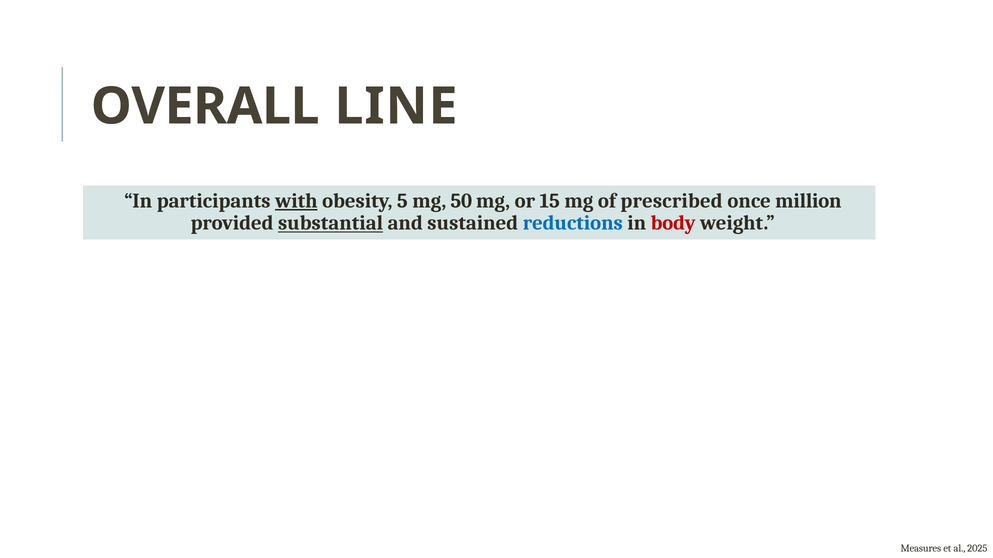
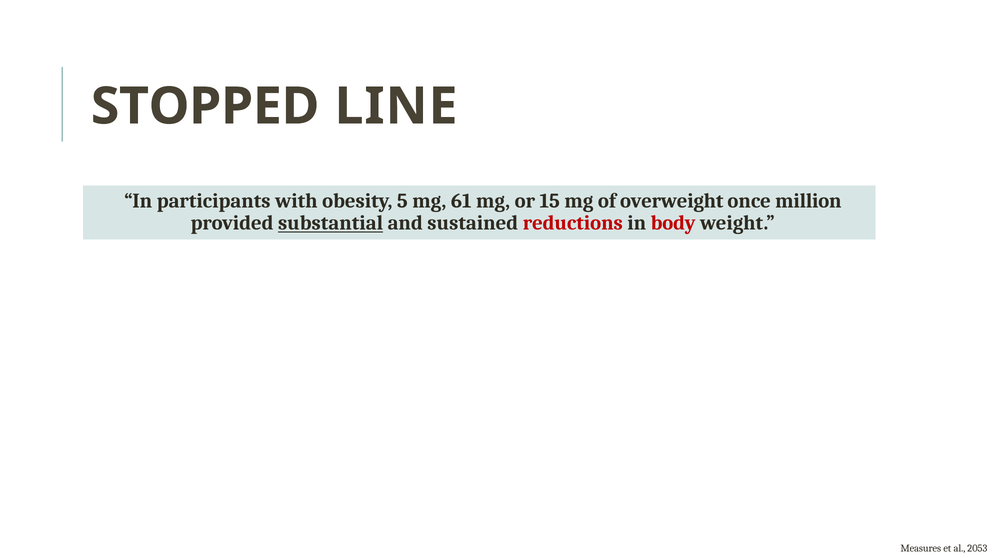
OVERALL: OVERALL -> STOPPED
with underline: present -> none
50: 50 -> 61
prescribed: prescribed -> overweight
reductions colour: blue -> red
2025: 2025 -> 2053
